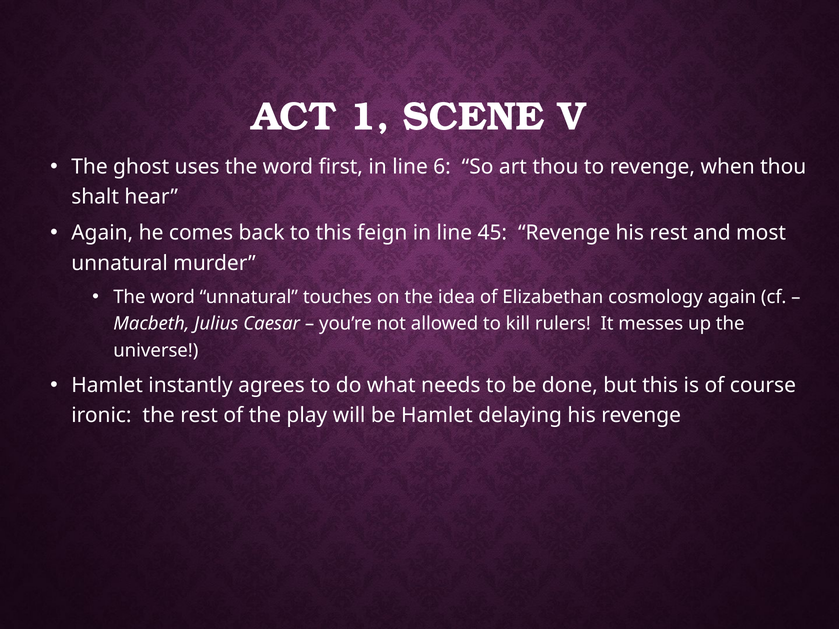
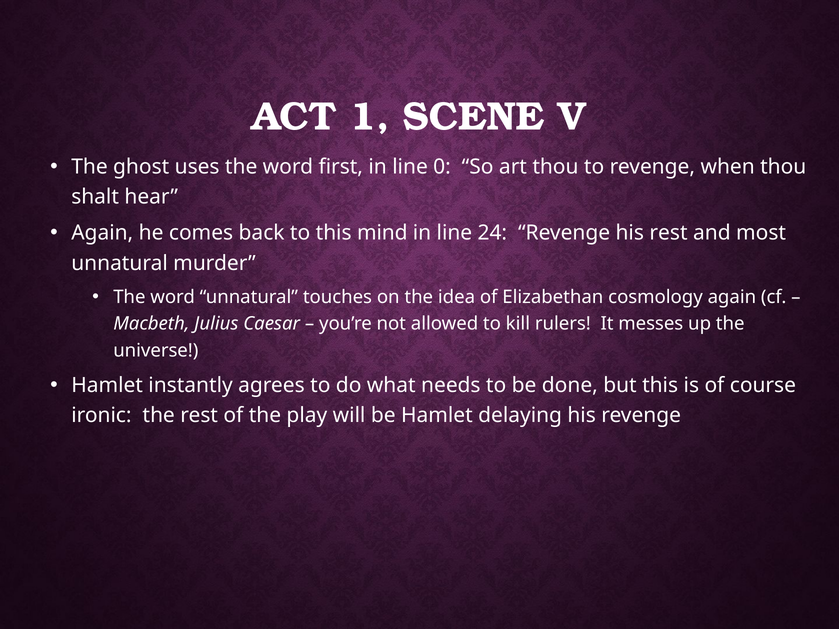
6: 6 -> 0
feign: feign -> mind
45: 45 -> 24
